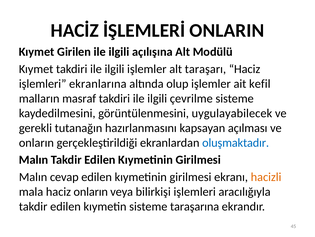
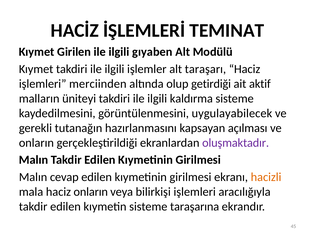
ONLARIN: ONLARIN -> TEMINAT
açılışına: açılışına -> gıyaben
ekranlarına: ekranlarına -> merciinden
olup işlemler: işlemler -> getirdiği
kefil: kefil -> aktif
masraf: masraf -> üniteyi
çevrilme: çevrilme -> kaldırma
oluşmaktadır colour: blue -> purple
